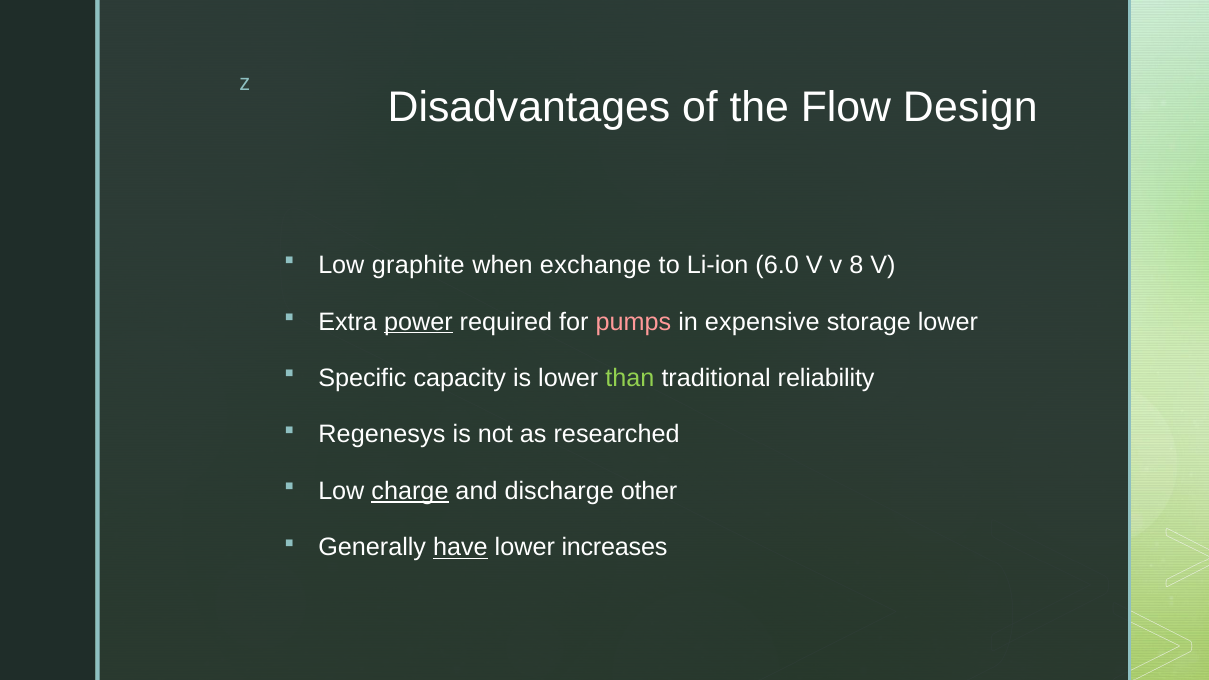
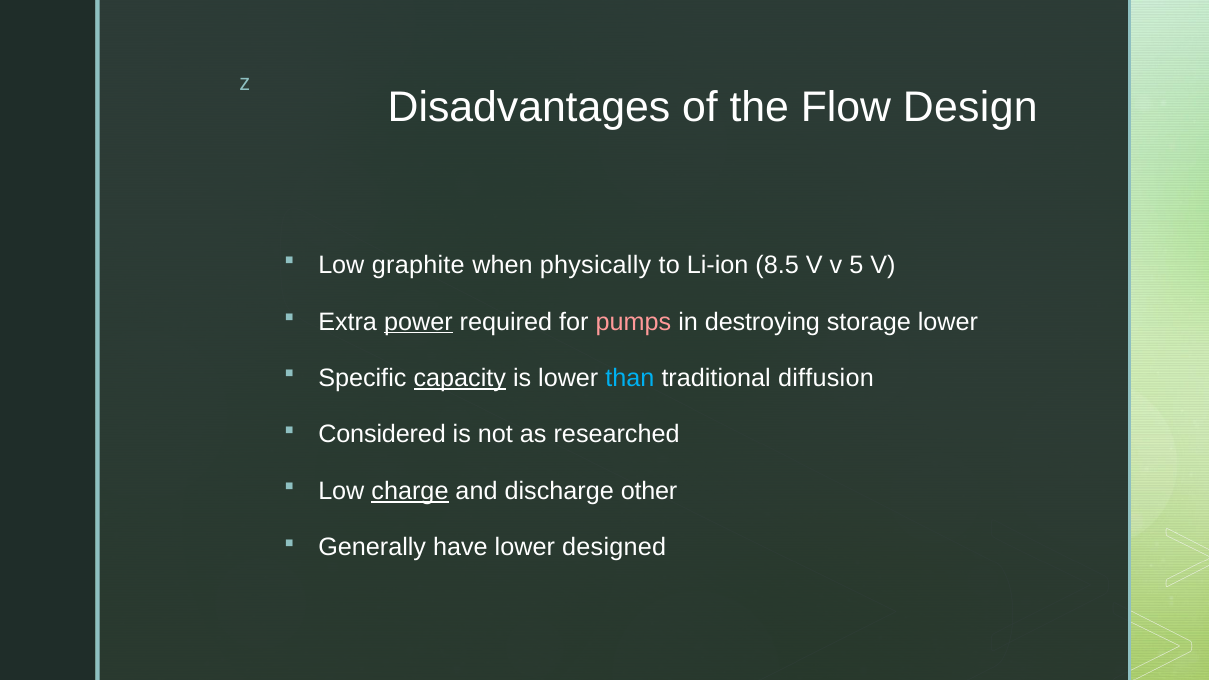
exchange: exchange -> physically
6.0: 6.0 -> 8.5
8: 8 -> 5
expensive: expensive -> destroying
capacity underline: none -> present
than colour: light green -> light blue
reliability: reliability -> diffusion
Regenesys: Regenesys -> Considered
have underline: present -> none
increases: increases -> designed
